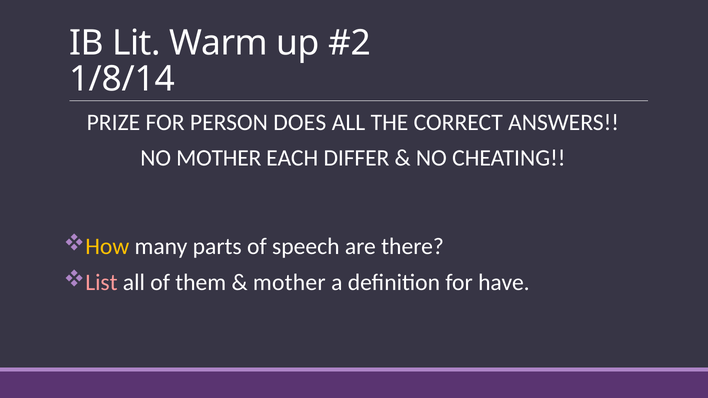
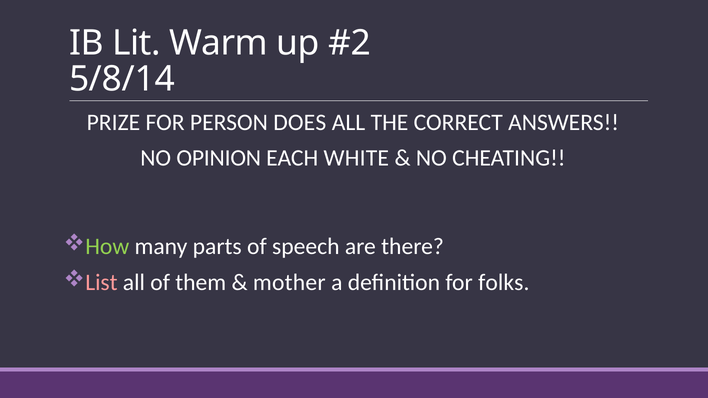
1/8/14: 1/8/14 -> 5/8/14
NO MOTHER: MOTHER -> OPINION
DIFFER: DIFFER -> WHITE
How colour: yellow -> light green
have: have -> folks
